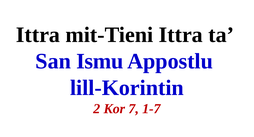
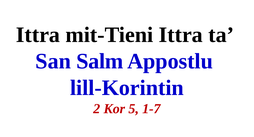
Ismu: Ismu -> Salm
7: 7 -> 5
